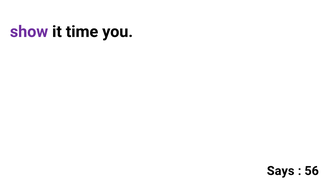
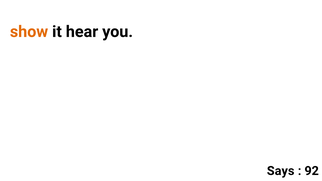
show colour: purple -> orange
time: time -> hear
56: 56 -> 92
